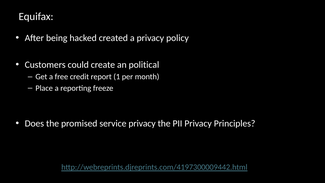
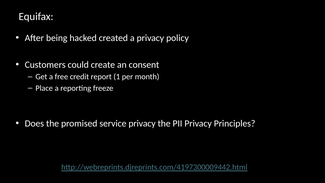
political: political -> consent
